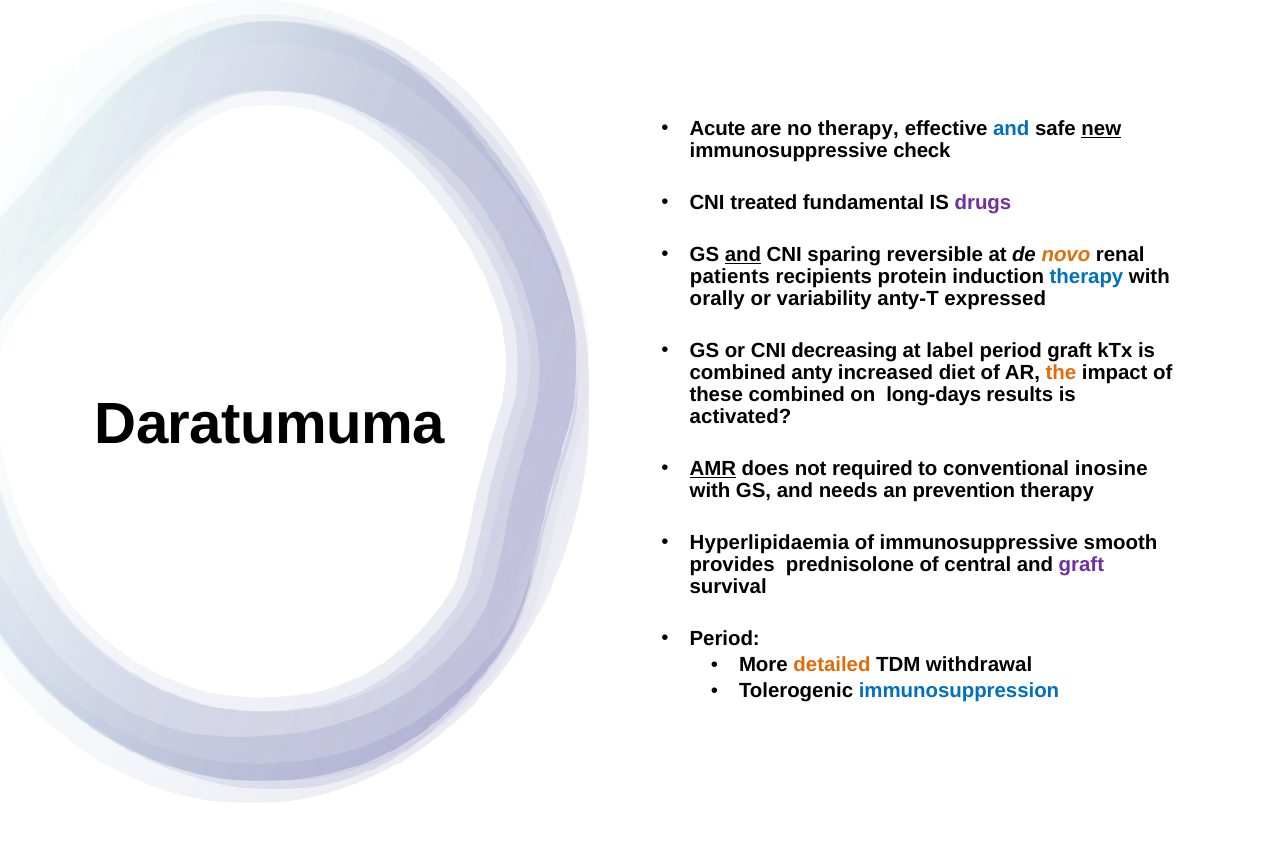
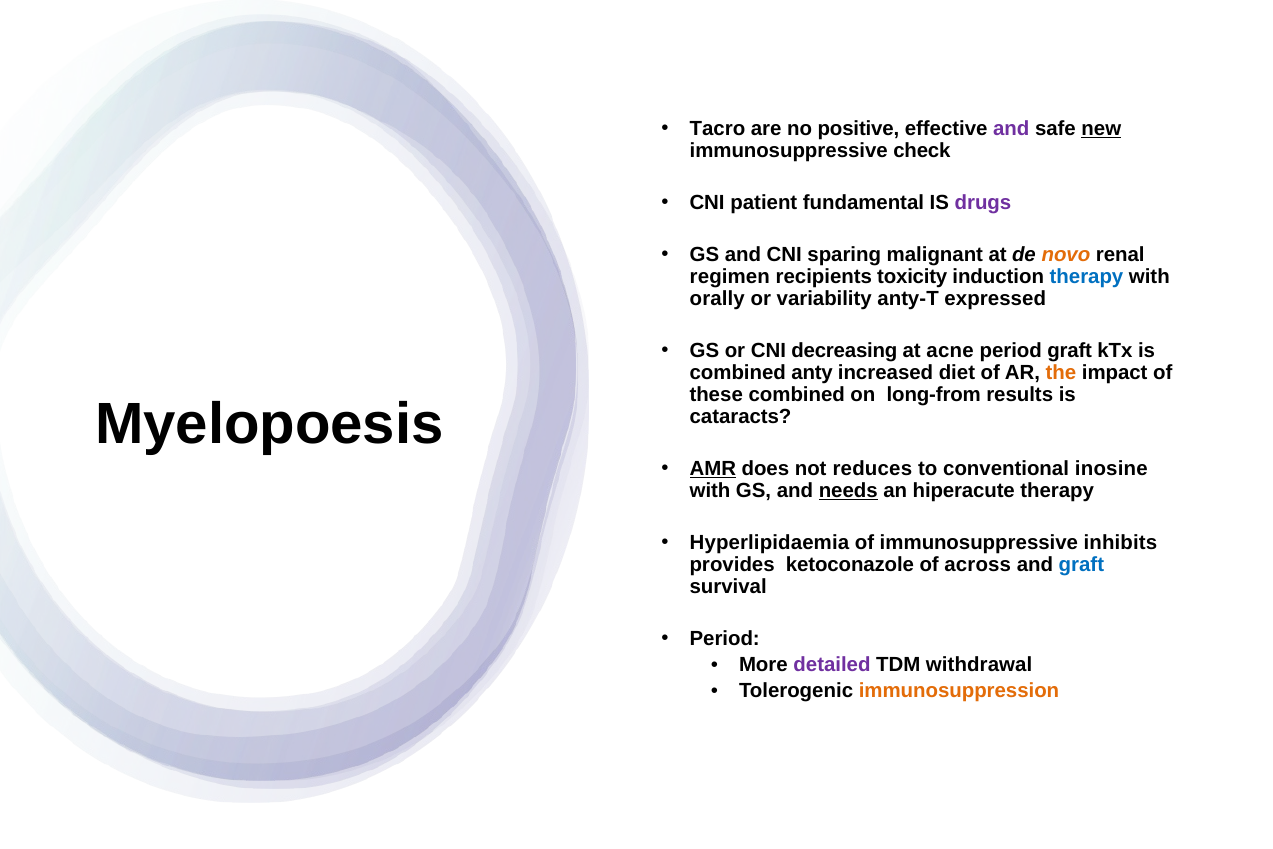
Acute: Acute -> Tacro
no therapy: therapy -> positive
and at (1011, 128) colour: blue -> purple
treated: treated -> patient
and at (743, 255) underline: present -> none
reversible: reversible -> malignant
patients: patients -> regimen
protein: protein -> toxicity
label: label -> acne
long-days: long-days -> long-from
Daratumuma: Daratumuma -> Myelopoesis
activated: activated -> cataracts
required: required -> reduces
needs underline: none -> present
prevention: prevention -> hiperacute
smooth: smooth -> inhibits
prednisolone: prednisolone -> ketoconazole
central: central -> across
graft at (1081, 565) colour: purple -> blue
detailed colour: orange -> purple
immunosuppression colour: blue -> orange
